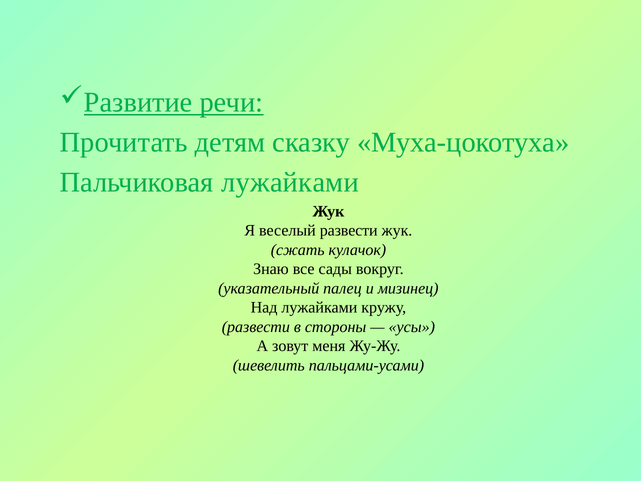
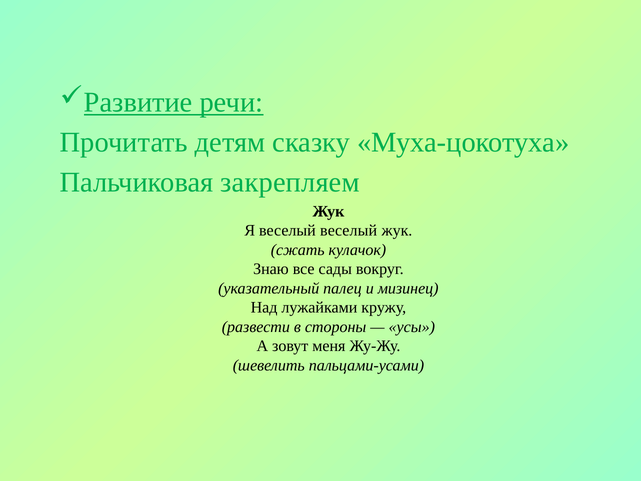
Пальчиковая лужайками: лужайками -> закрепляем
веселый развести: развести -> веселый
